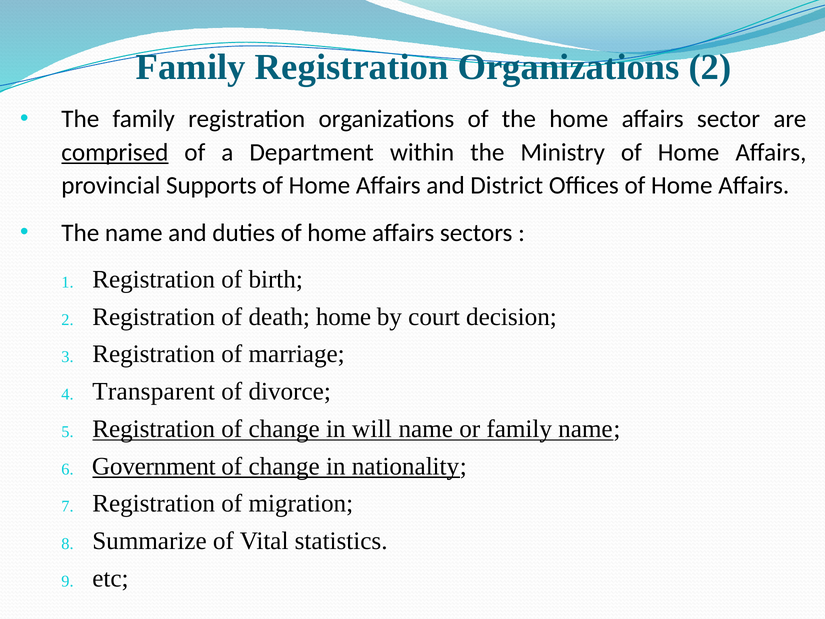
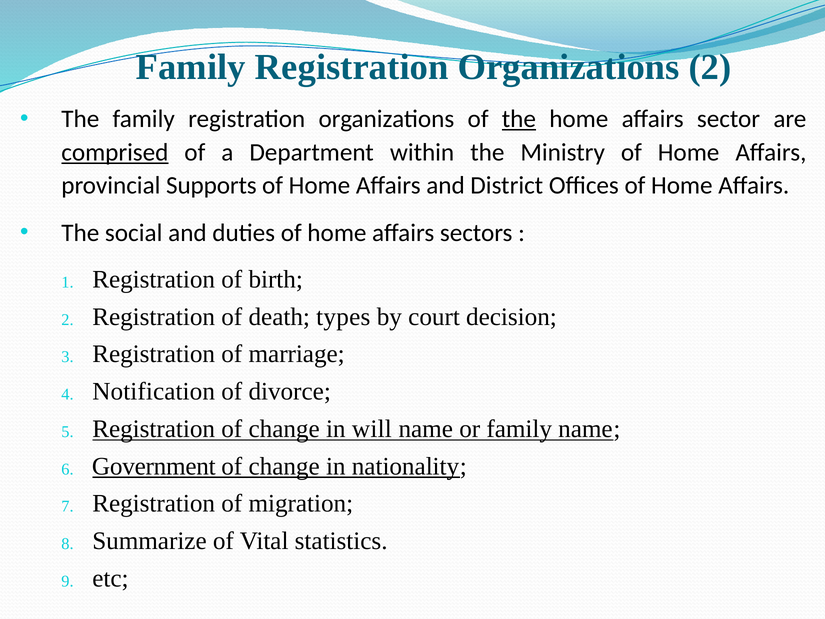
the at (519, 119) underline: none -> present
The name: name -> social
death home: home -> types
Transparent: Transparent -> Notification
